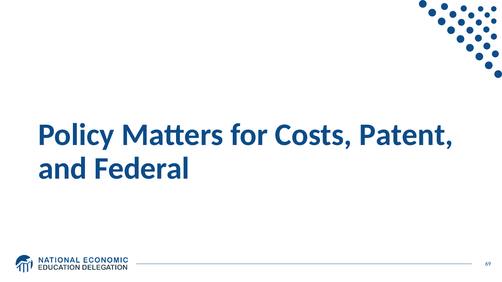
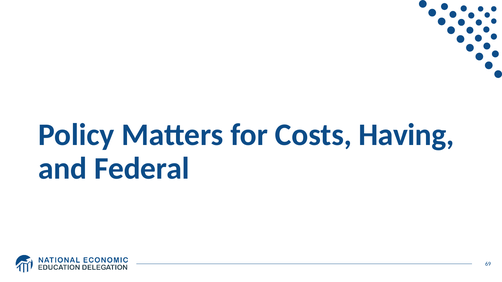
Patent: Patent -> Having
